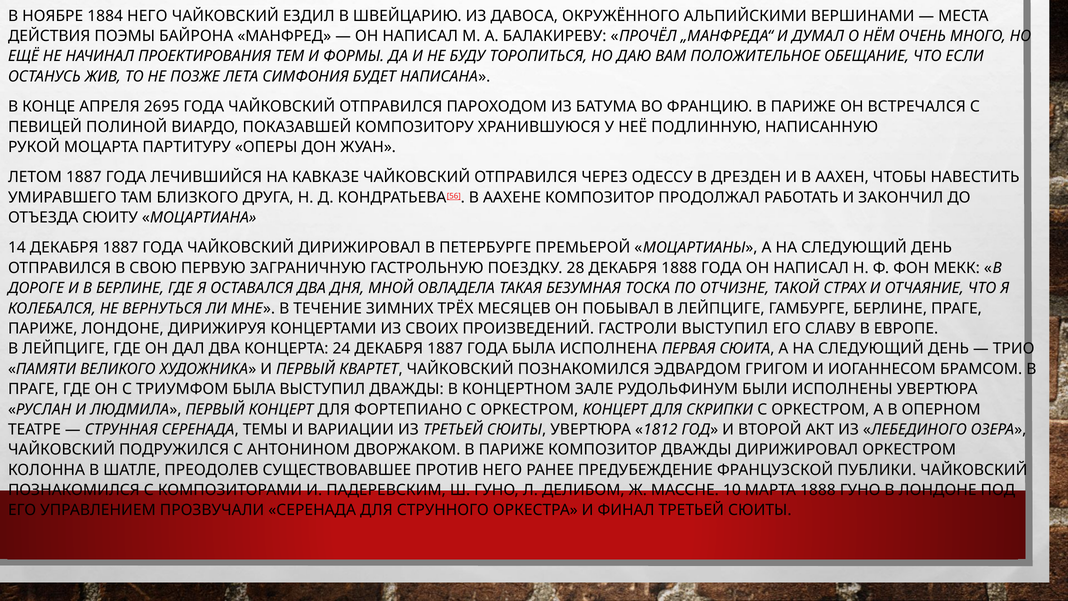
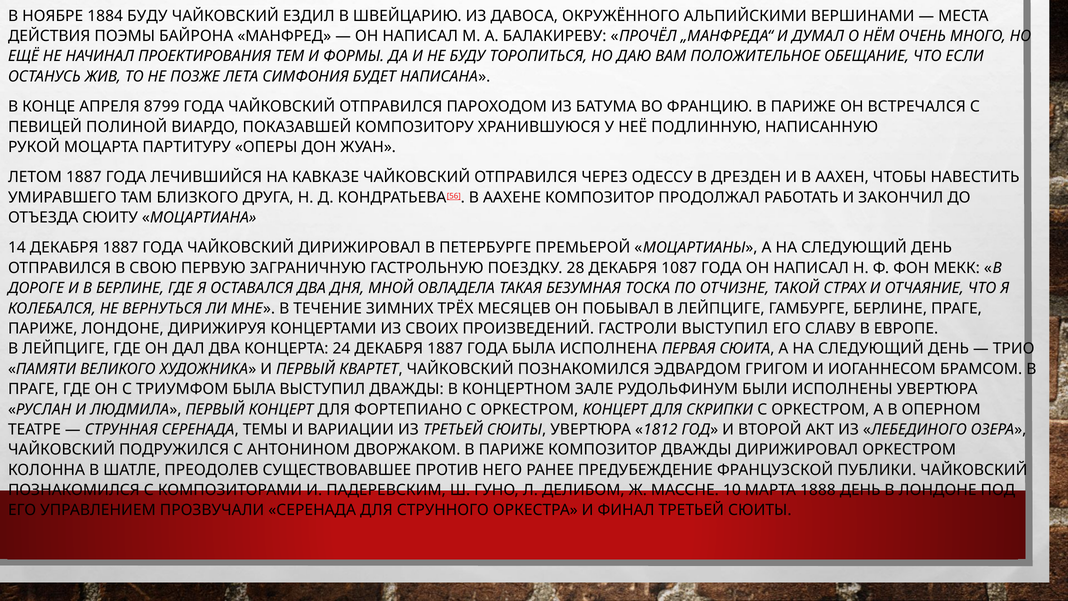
1884 НЕГО: НЕГО -> БУДУ
2695: 2695 -> 8799
ДЕКАБРЯ 1888: 1888 -> 1087
1888 ГУНО: ГУНО -> ДЕНЬ
